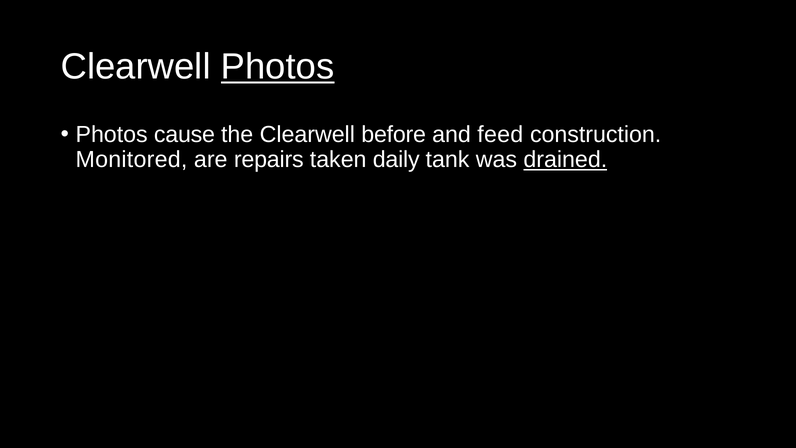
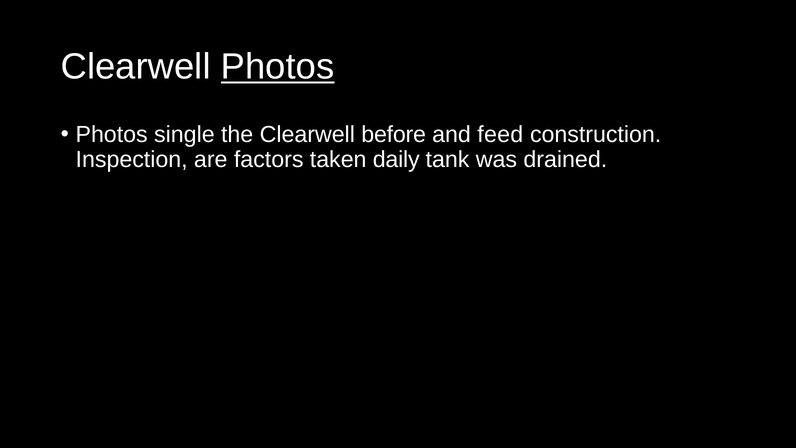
cause: cause -> single
Monitored: Monitored -> Inspection
repairs: repairs -> factors
drained underline: present -> none
